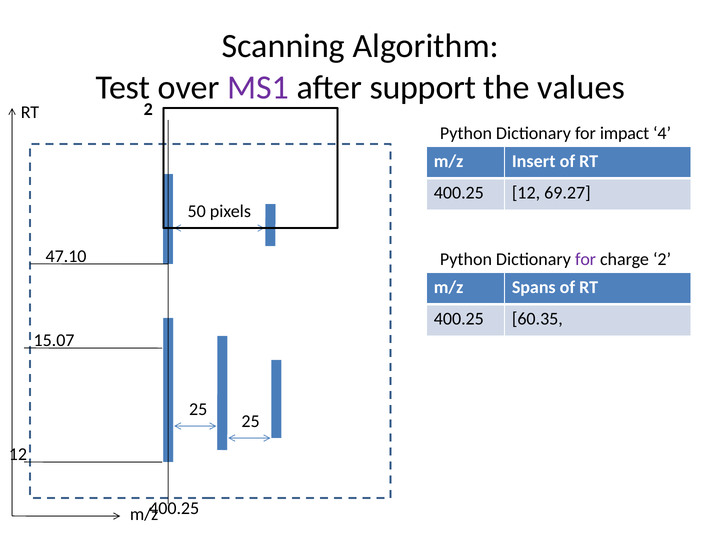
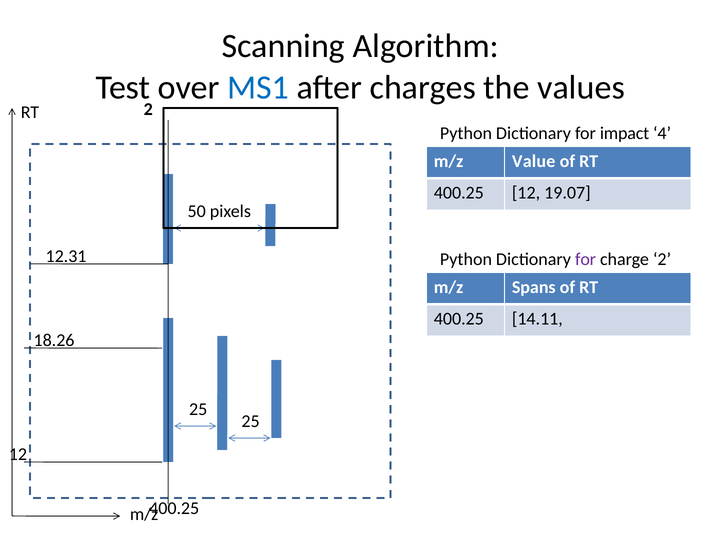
MS1 colour: purple -> blue
support: support -> charges
Insert: Insert -> Value
69.27: 69.27 -> 19.07
47.10: 47.10 -> 12.31
60.35: 60.35 -> 14.11
15.07: 15.07 -> 18.26
